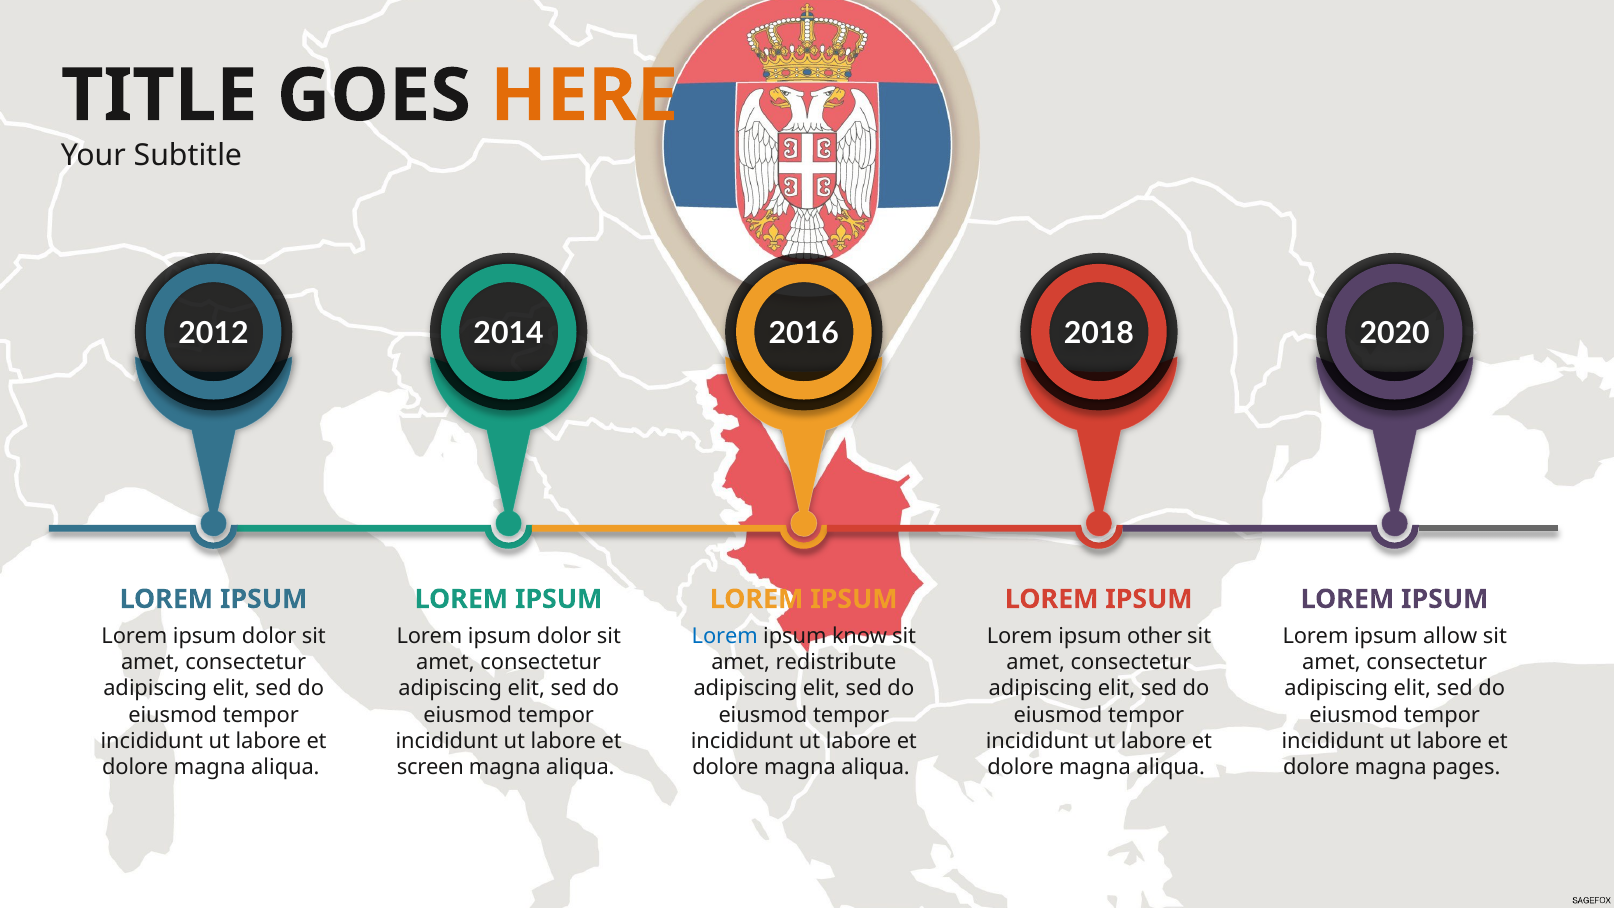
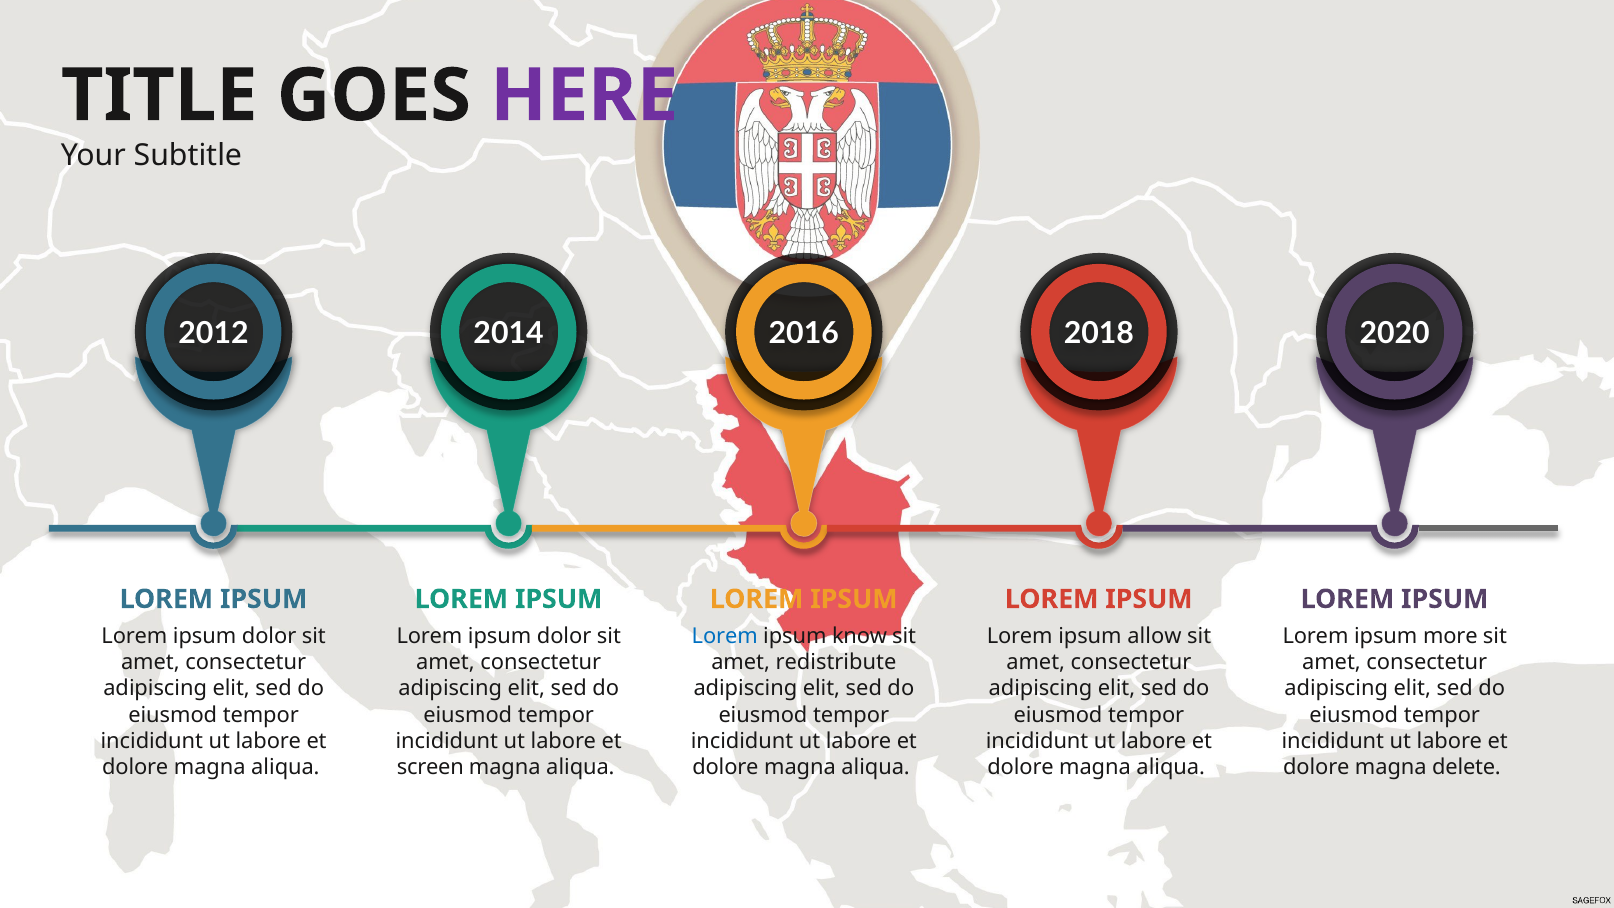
HERE colour: orange -> purple
other: other -> allow
allow: allow -> more
pages: pages -> delete
